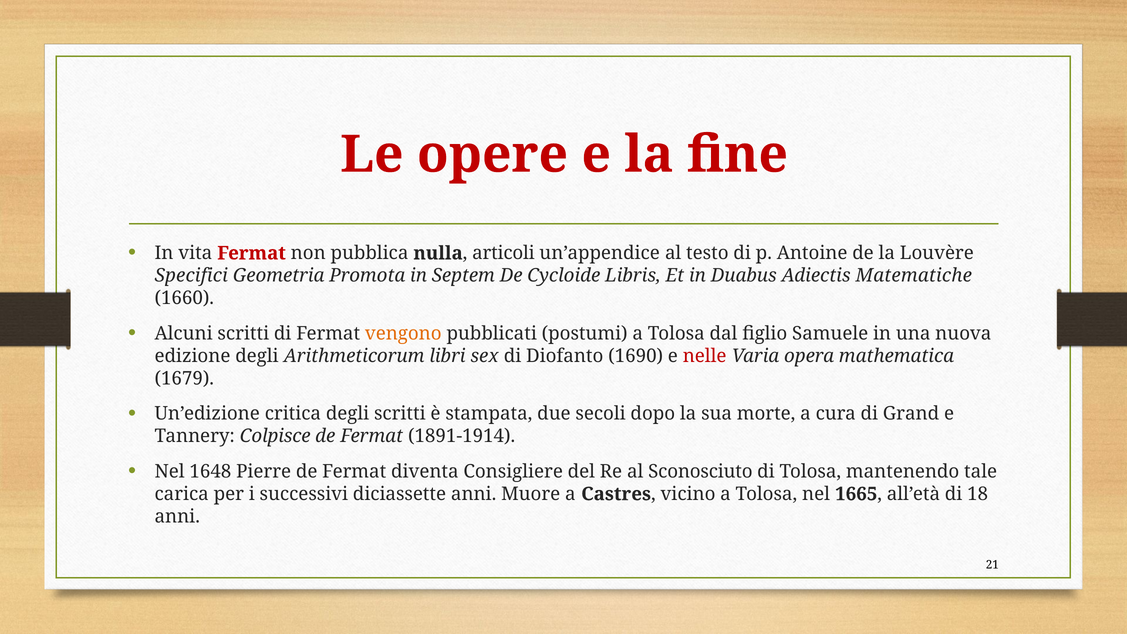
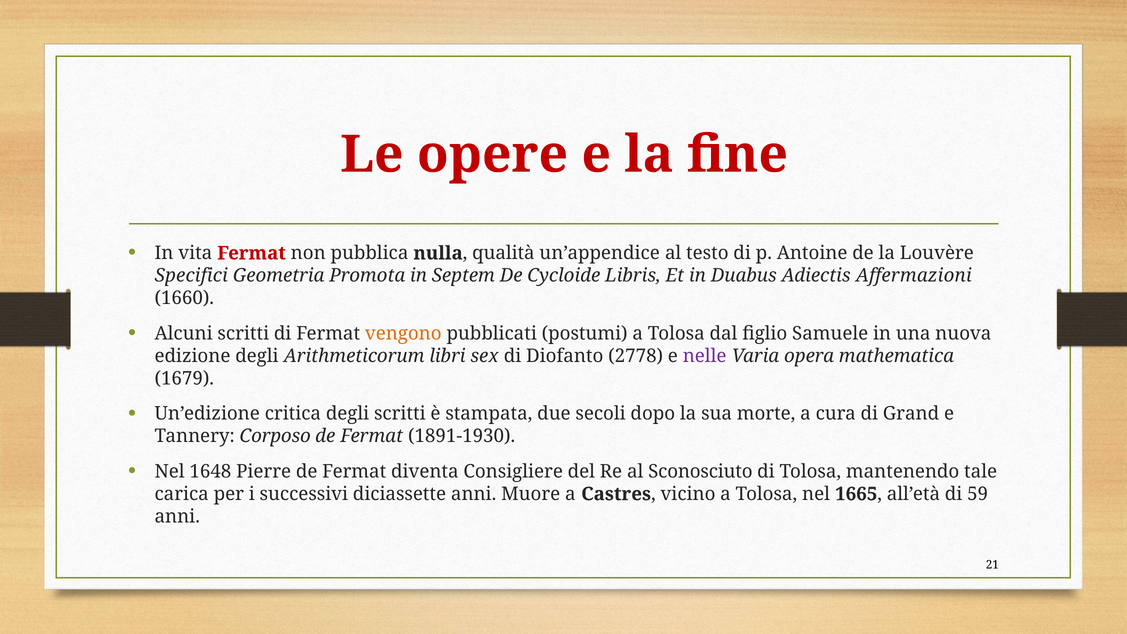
articoli: articoli -> qualità
Matematiche: Matematiche -> Affermazioni
1690: 1690 -> 2778
nelle colour: red -> purple
Colpisce: Colpisce -> Corposo
1891-1914: 1891-1914 -> 1891-1930
18: 18 -> 59
